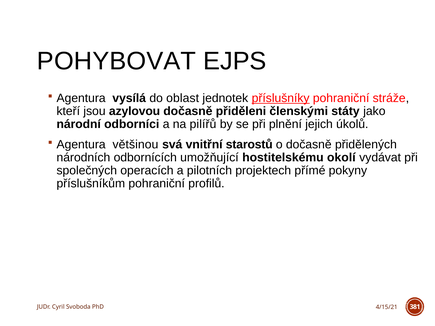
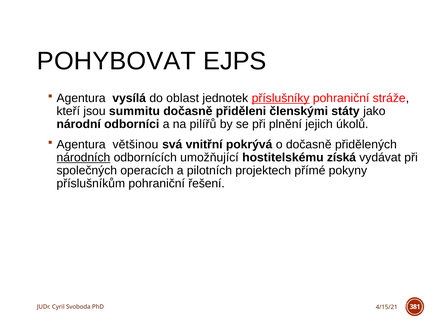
azylovou: azylovou -> summitu
starostů: starostů -> pokrývá
národních underline: none -> present
okolí: okolí -> získá
profilů: profilů -> řešení
